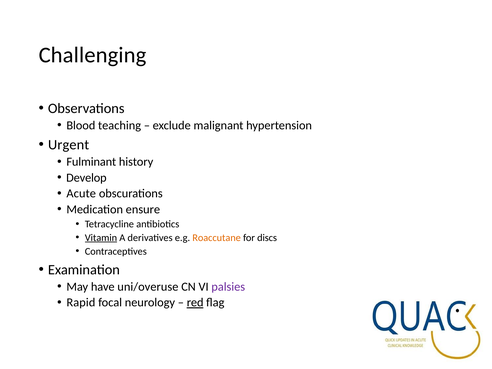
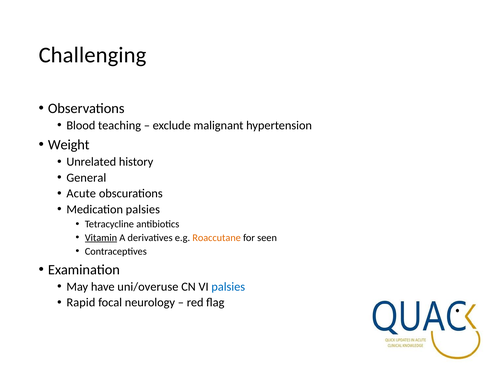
Urgent: Urgent -> Weight
Fulminant: Fulminant -> Unrelated
Develop: Develop -> General
Medication ensure: ensure -> palsies
discs: discs -> seen
palsies at (228, 287) colour: purple -> blue
red underline: present -> none
